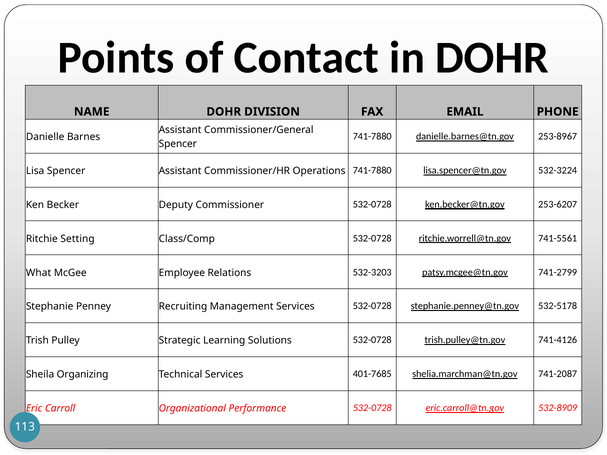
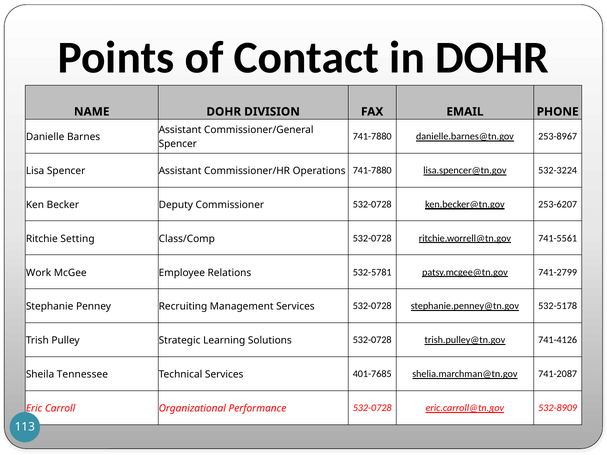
What: What -> Work
532-3203: 532-3203 -> 532-5781
Organizing: Organizing -> Tennessee
